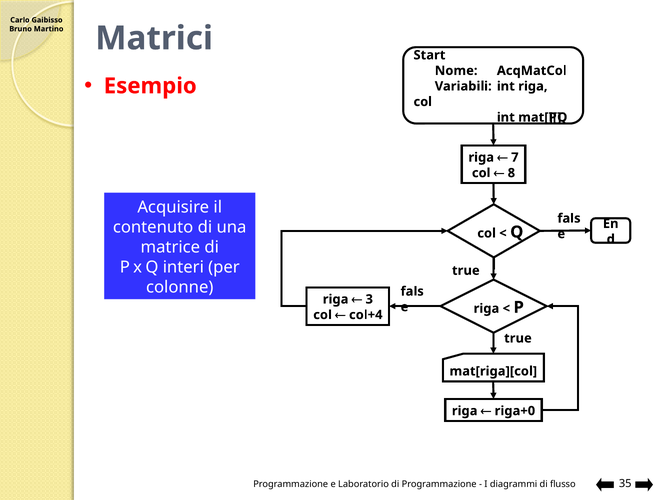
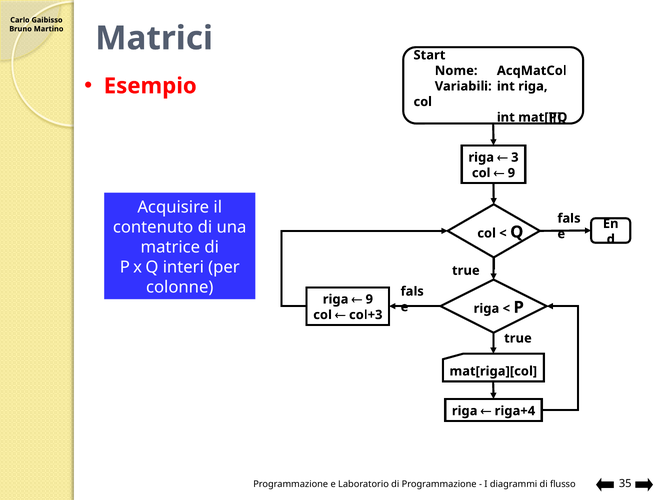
7: 7 -> 3
8 at (511, 173): 8 -> 9
3 at (369, 299): 3 -> 9
col+4: col+4 -> col+3
riga+0: riga+0 -> riga+4
